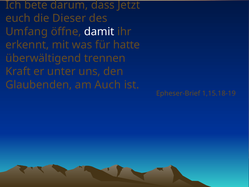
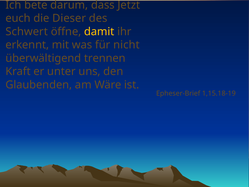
Umfang: Umfang -> Schwert
damit colour: white -> yellow
hatte: hatte -> nicht
Auch: Auch -> Wäre
